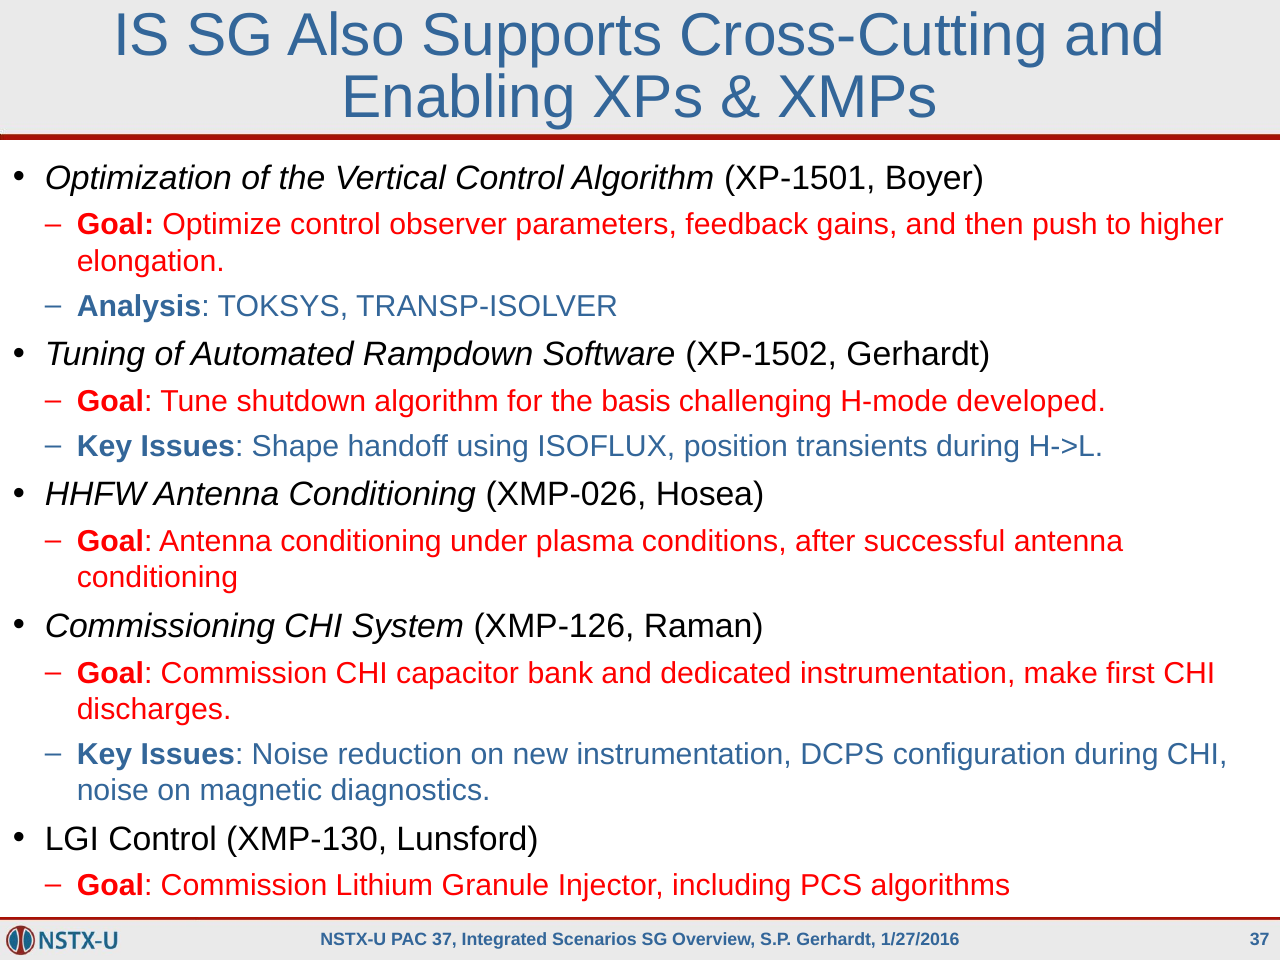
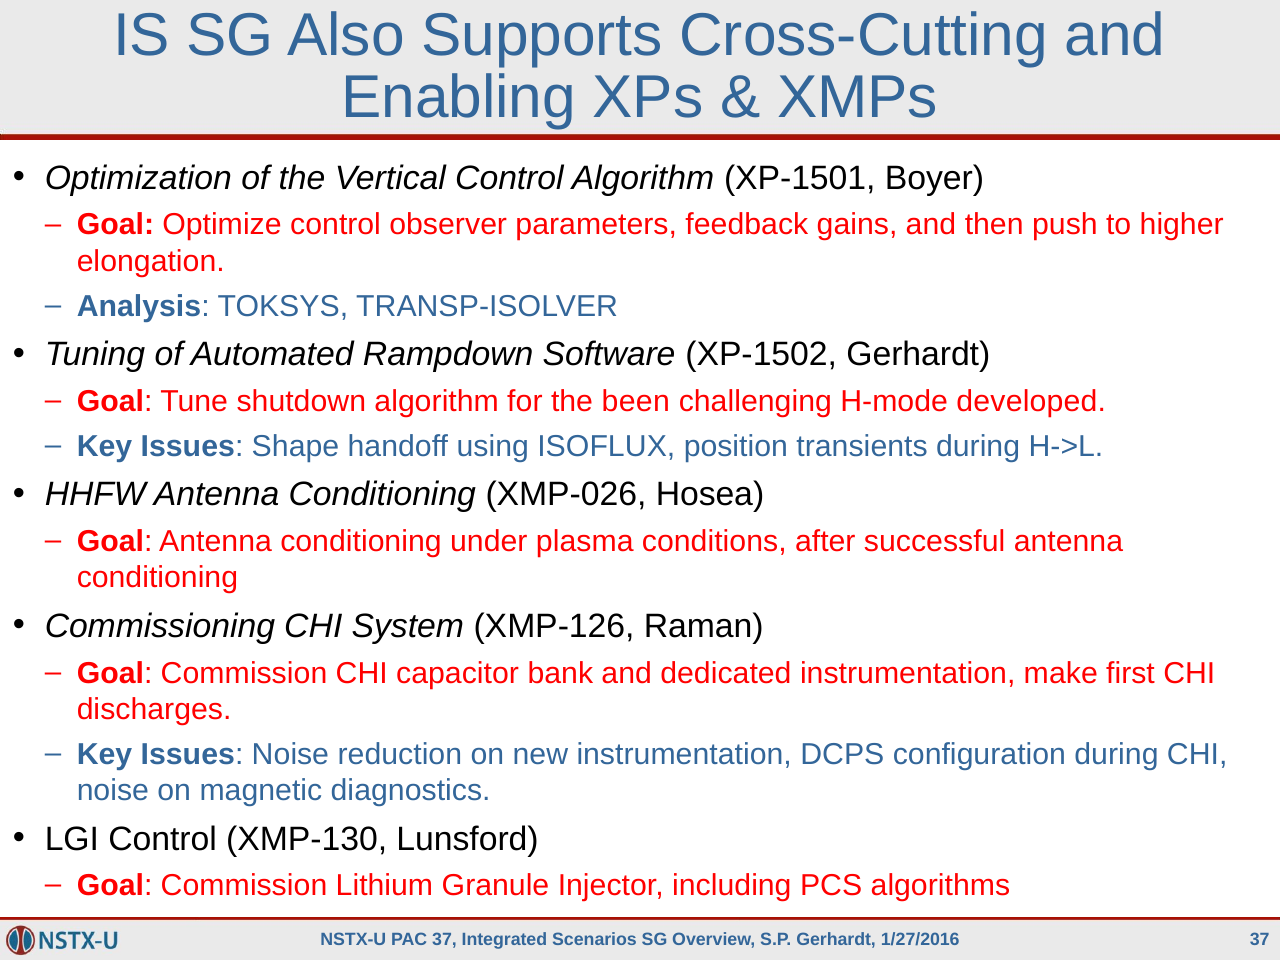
basis: basis -> been
